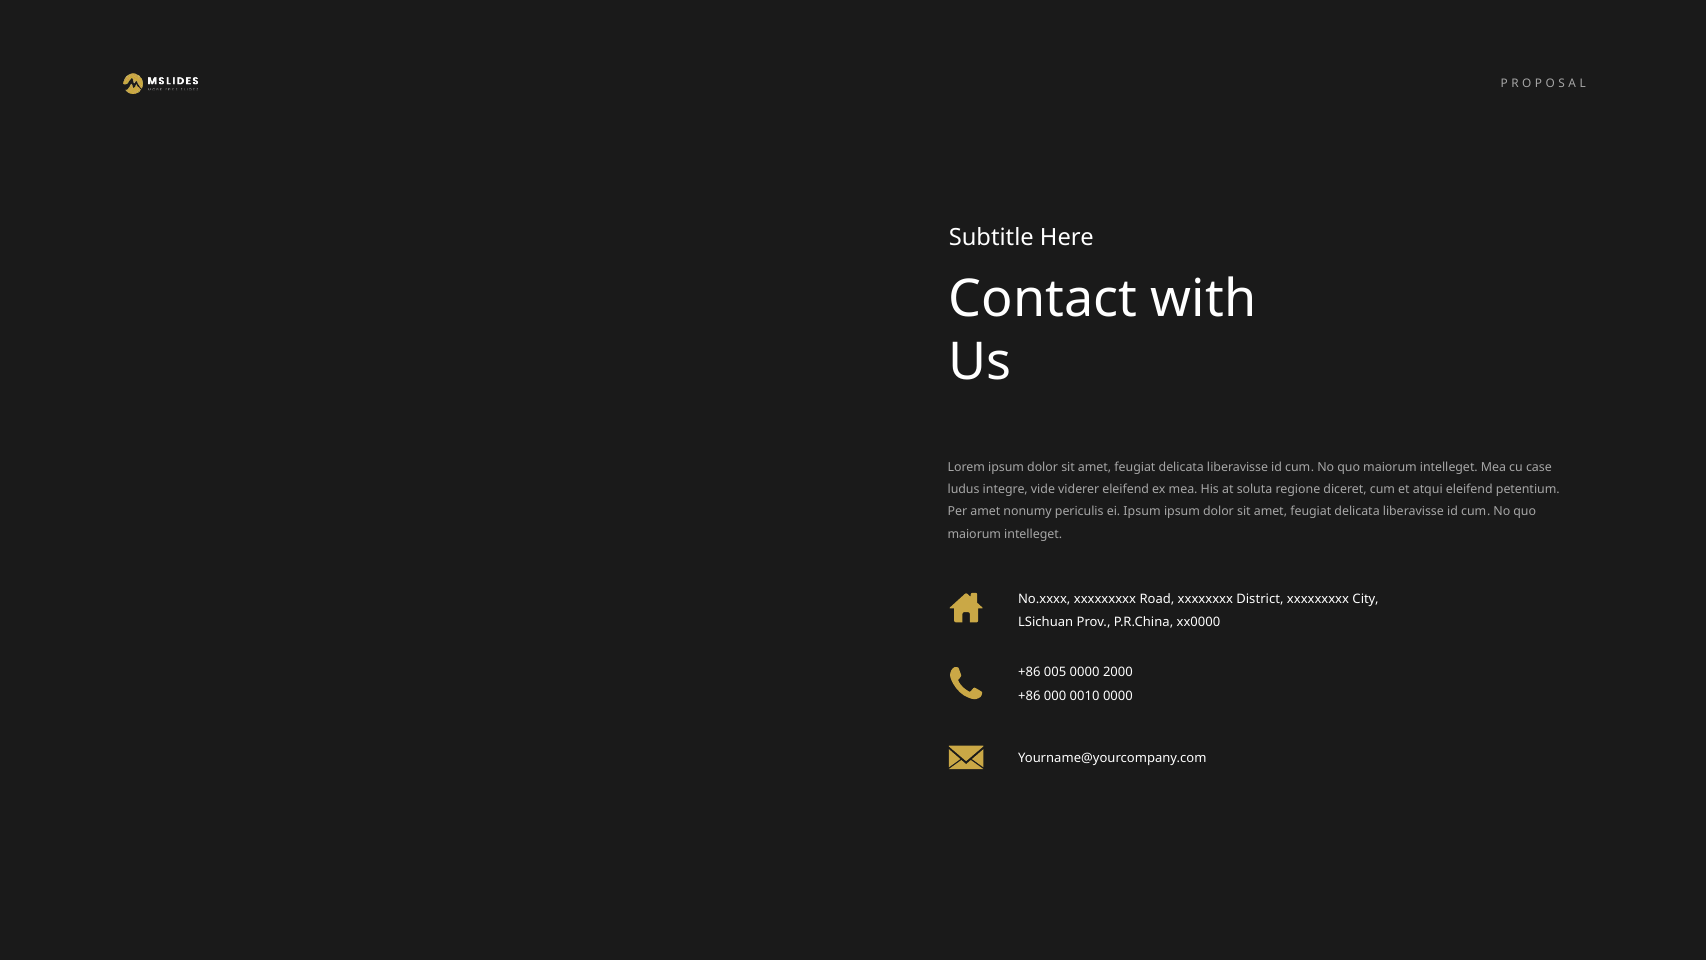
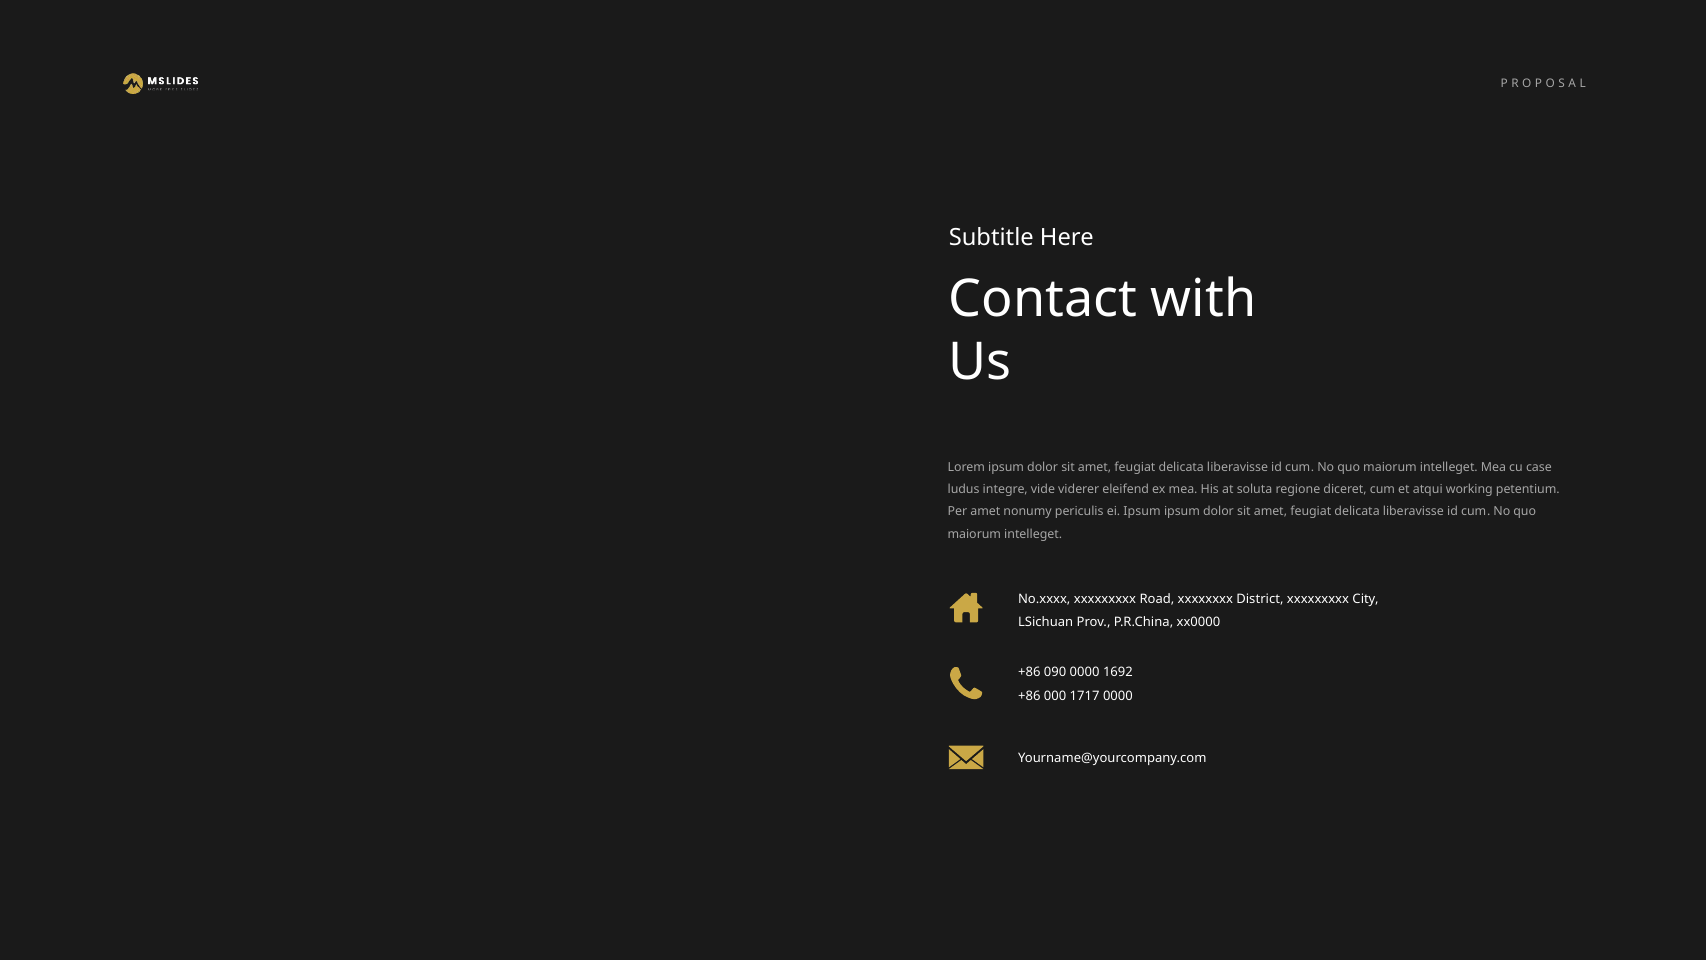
atqui eleifend: eleifend -> working
005: 005 -> 090
2000: 2000 -> 1692
0010: 0010 -> 1717
